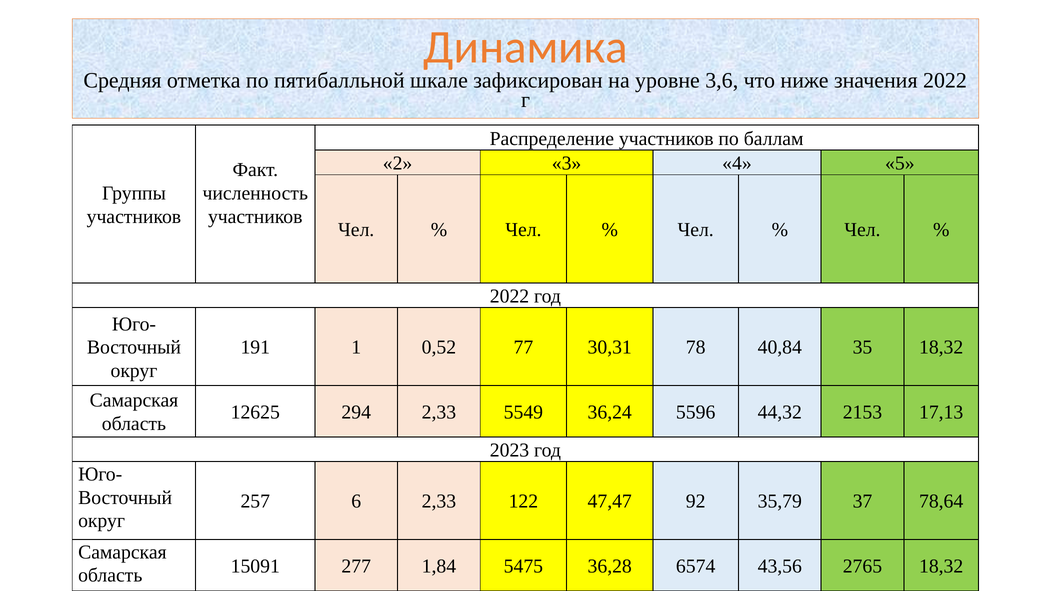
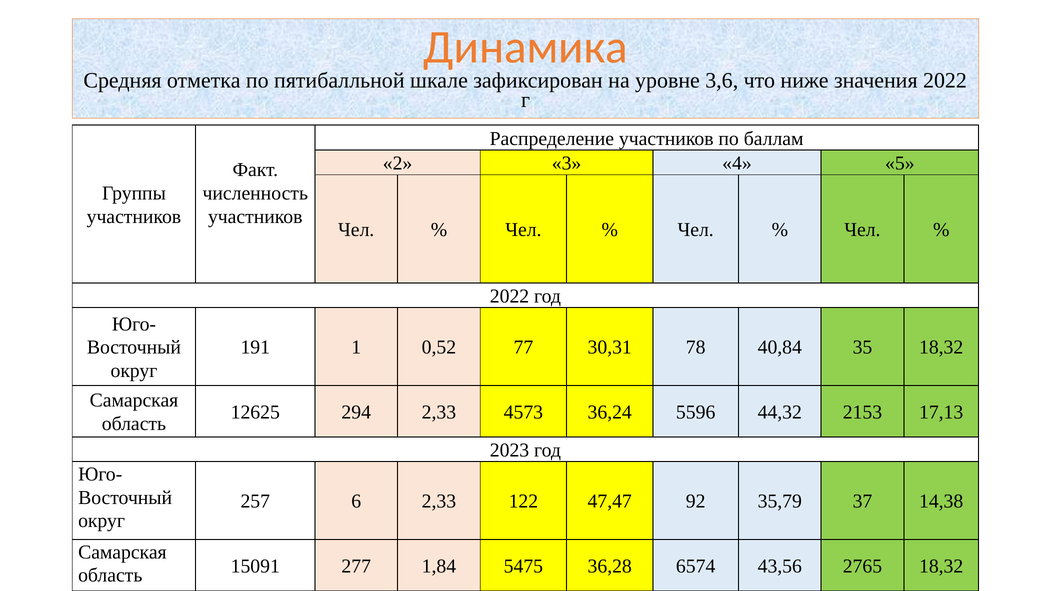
5549: 5549 -> 4573
78,64: 78,64 -> 14,38
